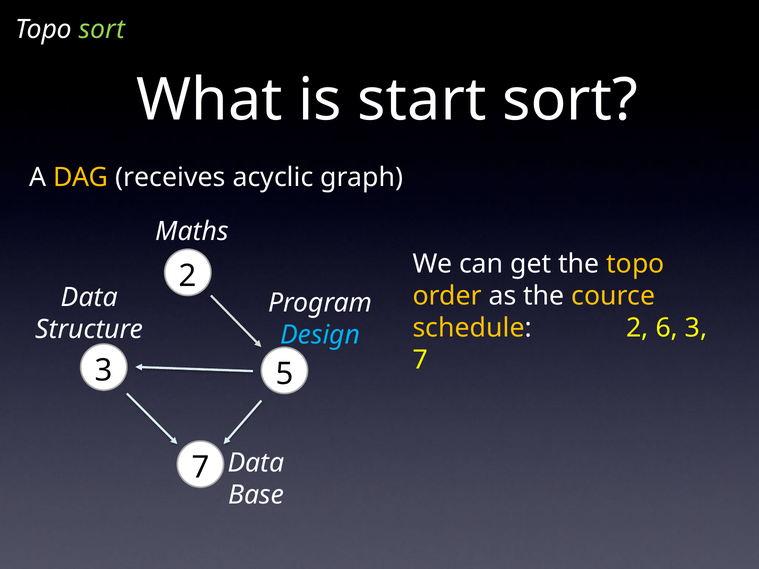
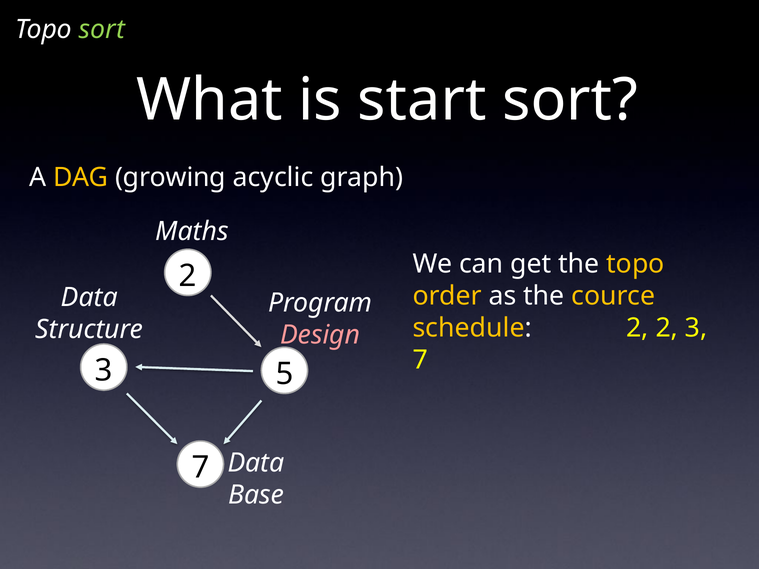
receives: receives -> growing
2 6: 6 -> 2
Design colour: light blue -> pink
